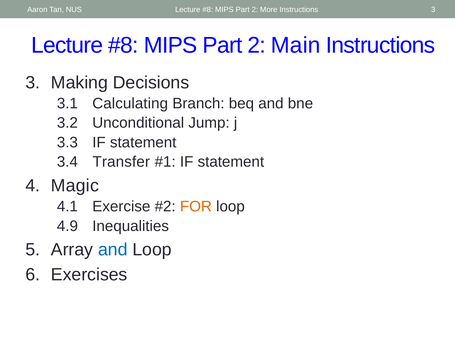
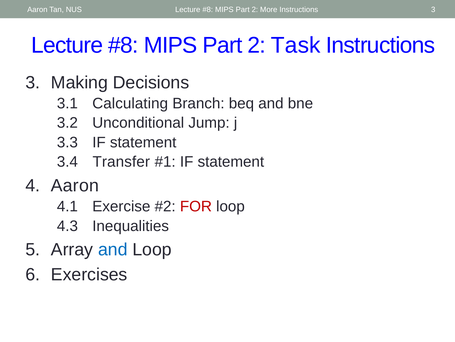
Main: Main -> Task
Magic at (75, 185): Magic -> Aaron
FOR colour: orange -> red
4.9: 4.9 -> 4.3
